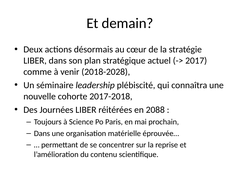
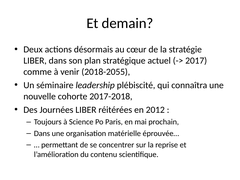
2018-2028: 2018-2028 -> 2018-2055
2088: 2088 -> 2012
